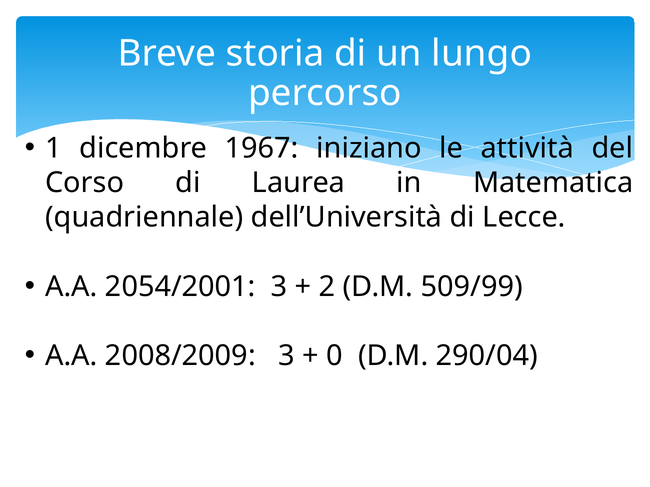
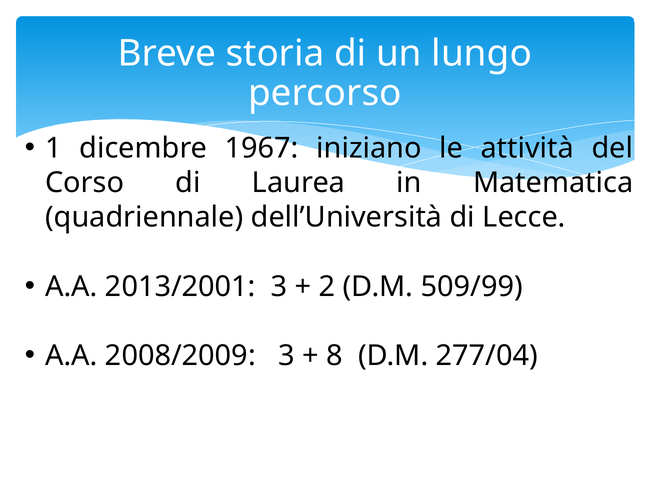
2054/2001: 2054/2001 -> 2013/2001
0: 0 -> 8
290/04: 290/04 -> 277/04
